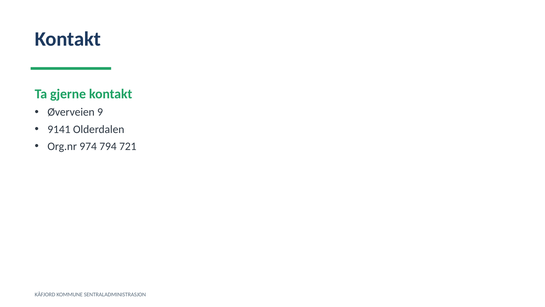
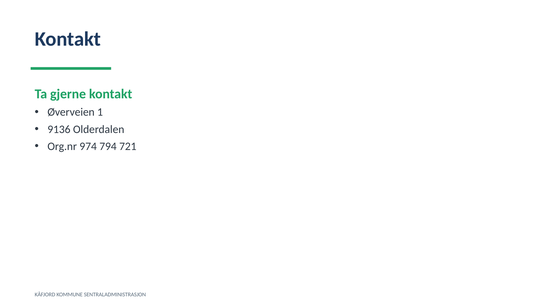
9: 9 -> 1
9141: 9141 -> 9136
